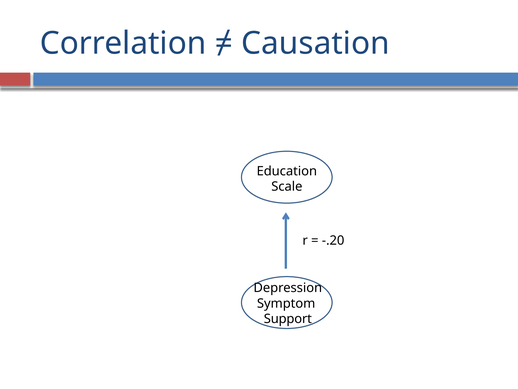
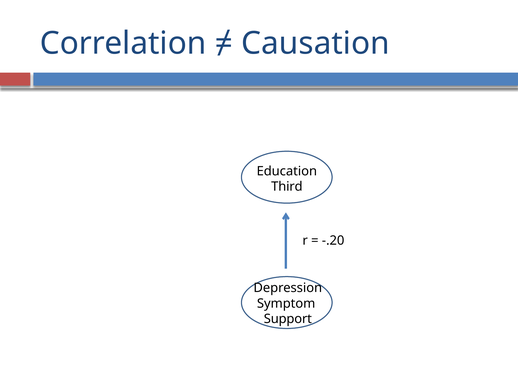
Scale: Scale -> Third
